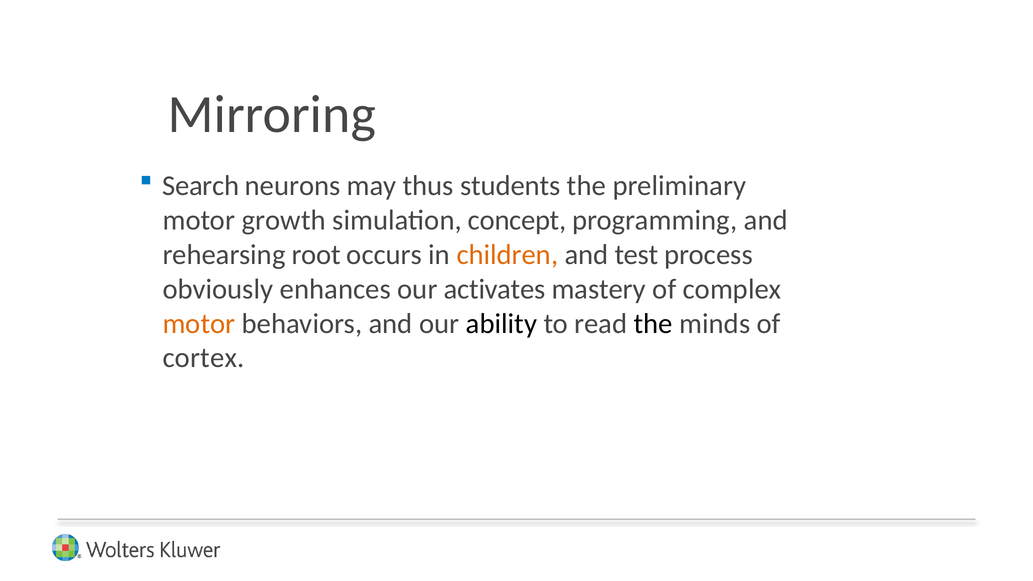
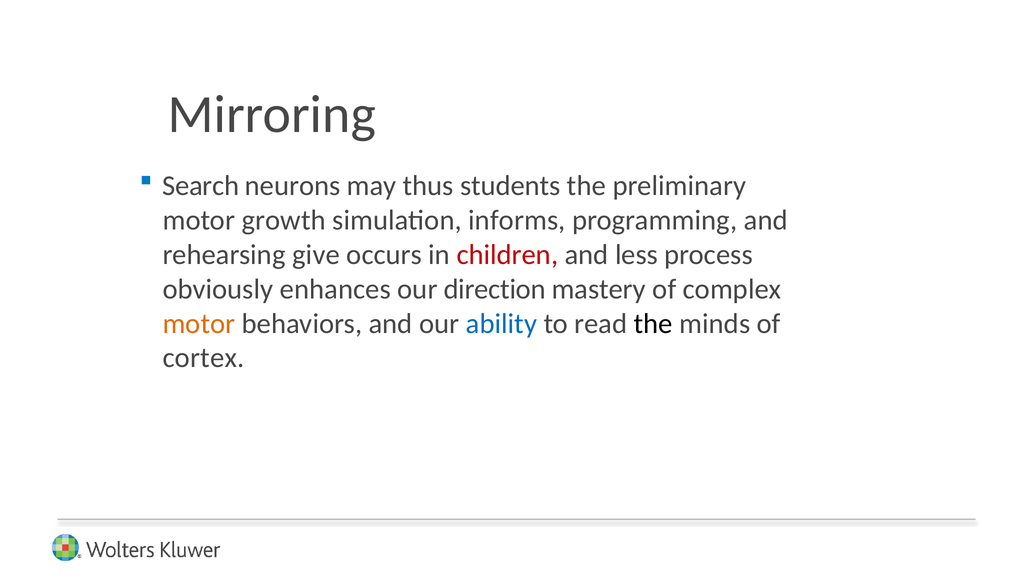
concept: concept -> informs
root: root -> give
children colour: orange -> red
test: test -> less
activates: activates -> direction
ability colour: black -> blue
